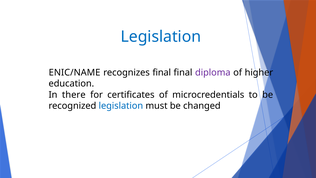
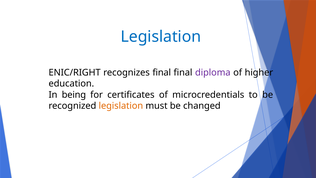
ENIC/NAME: ENIC/NAME -> ENIC/RIGHT
there: there -> being
legislation at (121, 106) colour: blue -> orange
